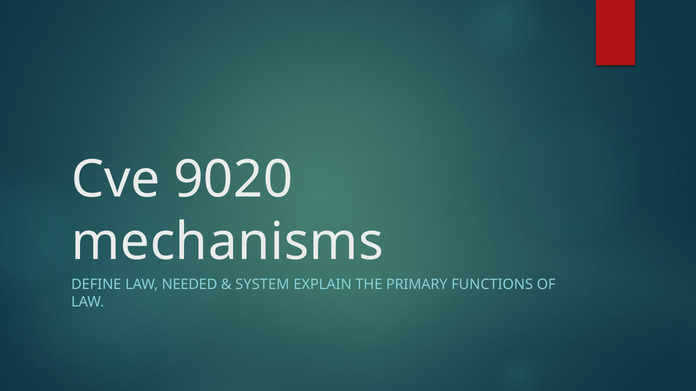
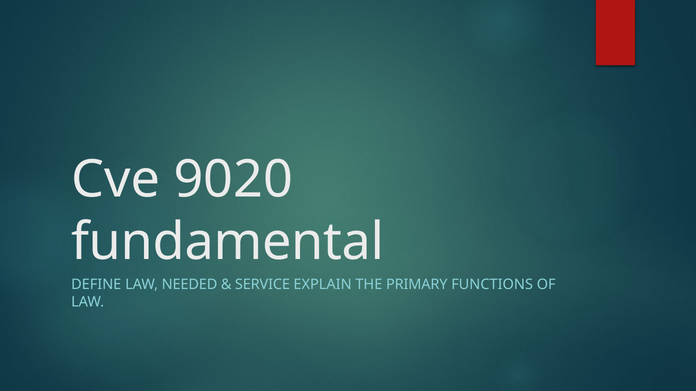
mechanisms: mechanisms -> fundamental
SYSTEM: SYSTEM -> SERVICE
